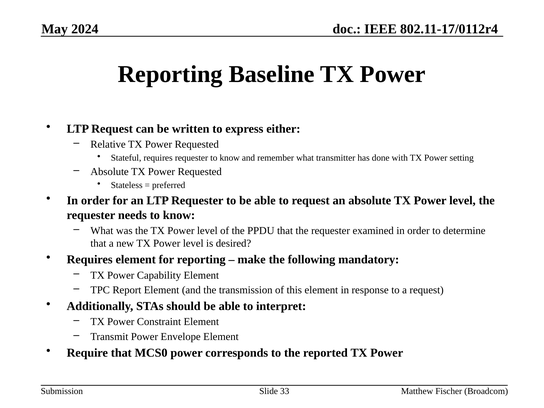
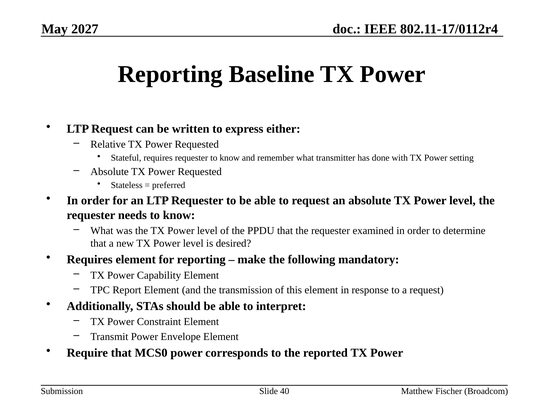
2024: 2024 -> 2027
33: 33 -> 40
